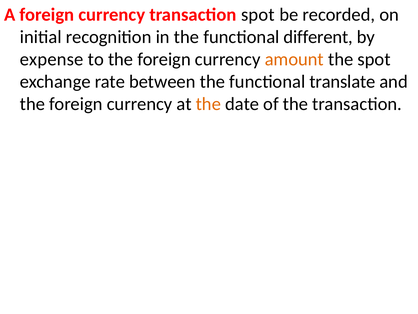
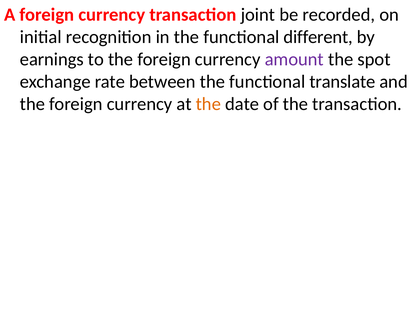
transaction spot: spot -> joint
expense: expense -> earnings
amount colour: orange -> purple
